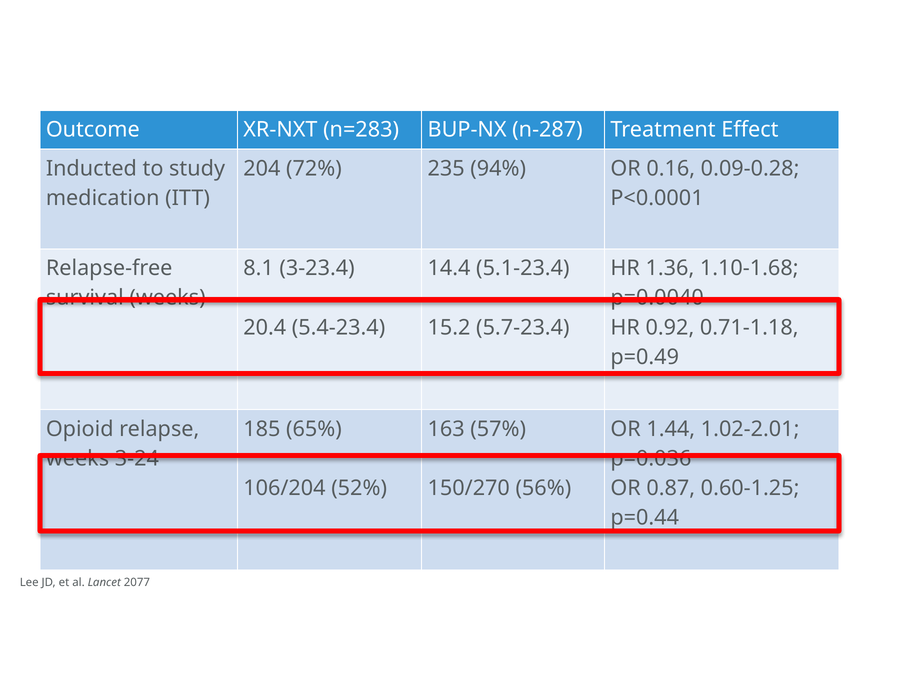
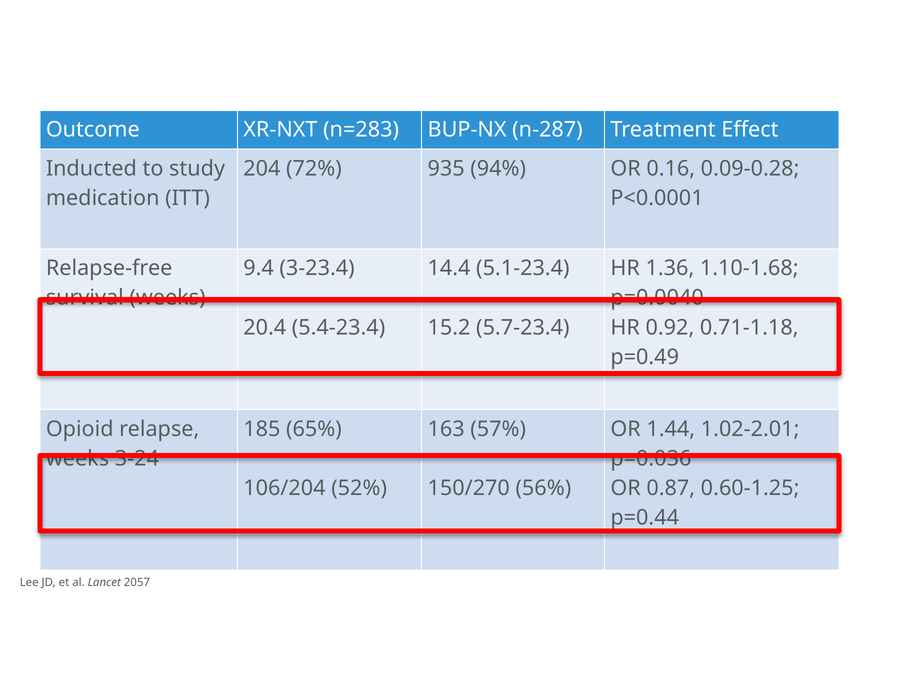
235: 235 -> 935
8.1: 8.1 -> 9.4
2077: 2077 -> 2057
